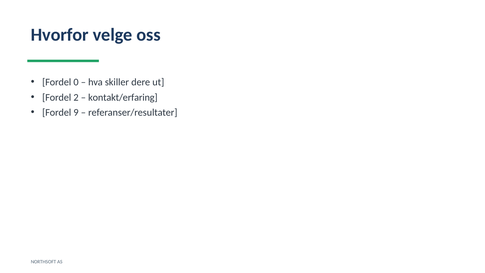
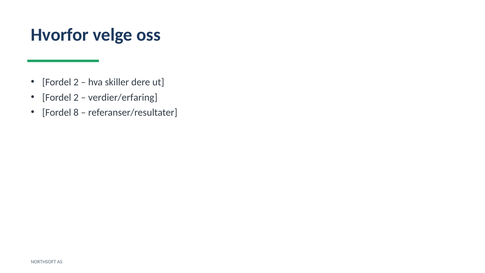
0 at (76, 82): 0 -> 2
kontakt/erfaring: kontakt/erfaring -> verdier/erfaring
9: 9 -> 8
